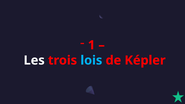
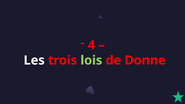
1: 1 -> 4
lois colour: light blue -> light green
Képler: Képler -> Donne
